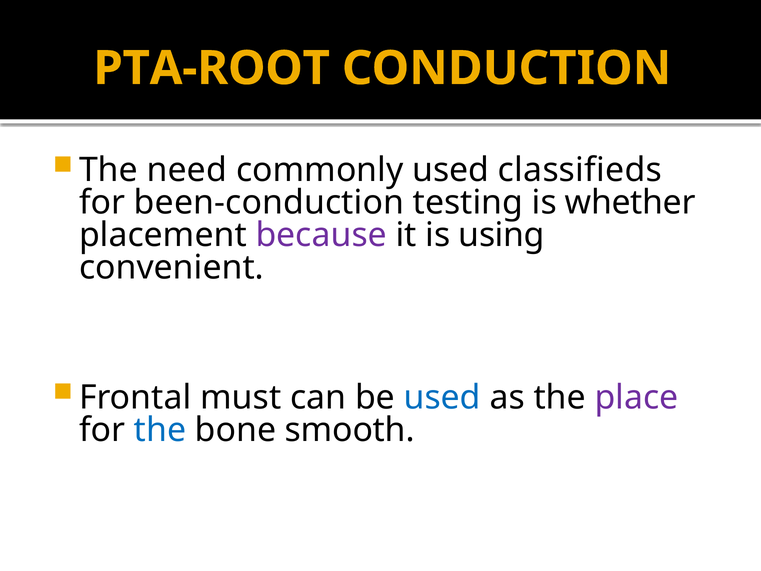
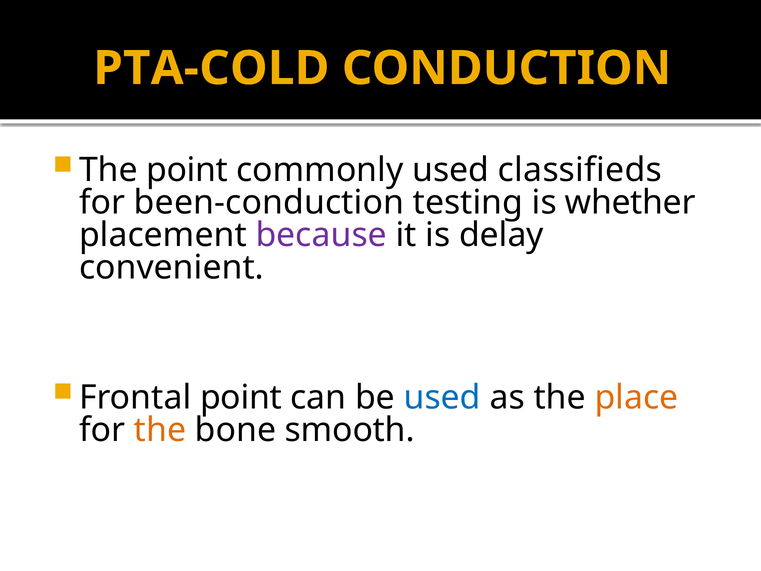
PTA-ROOT: PTA-ROOT -> PTA-COLD
The need: need -> point
using: using -> delay
Frontal must: must -> point
place colour: purple -> orange
the at (160, 430) colour: blue -> orange
